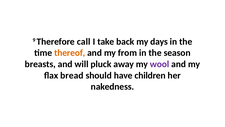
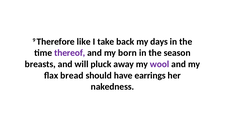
call: call -> like
thereof colour: orange -> purple
from: from -> born
children: children -> earrings
